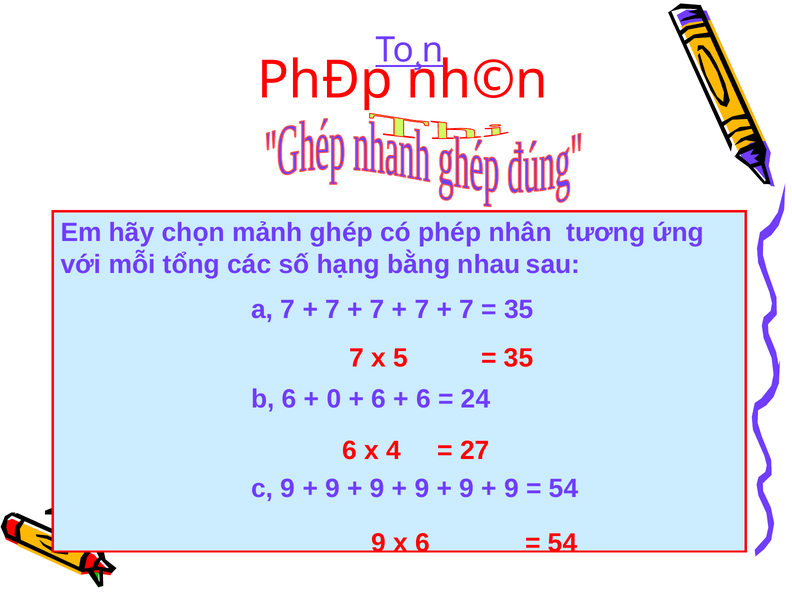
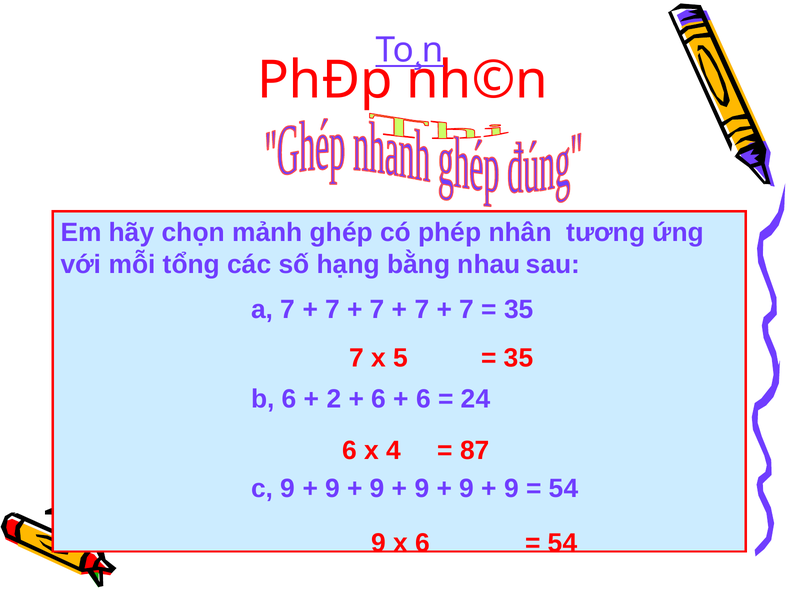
0: 0 -> 2
27: 27 -> 87
